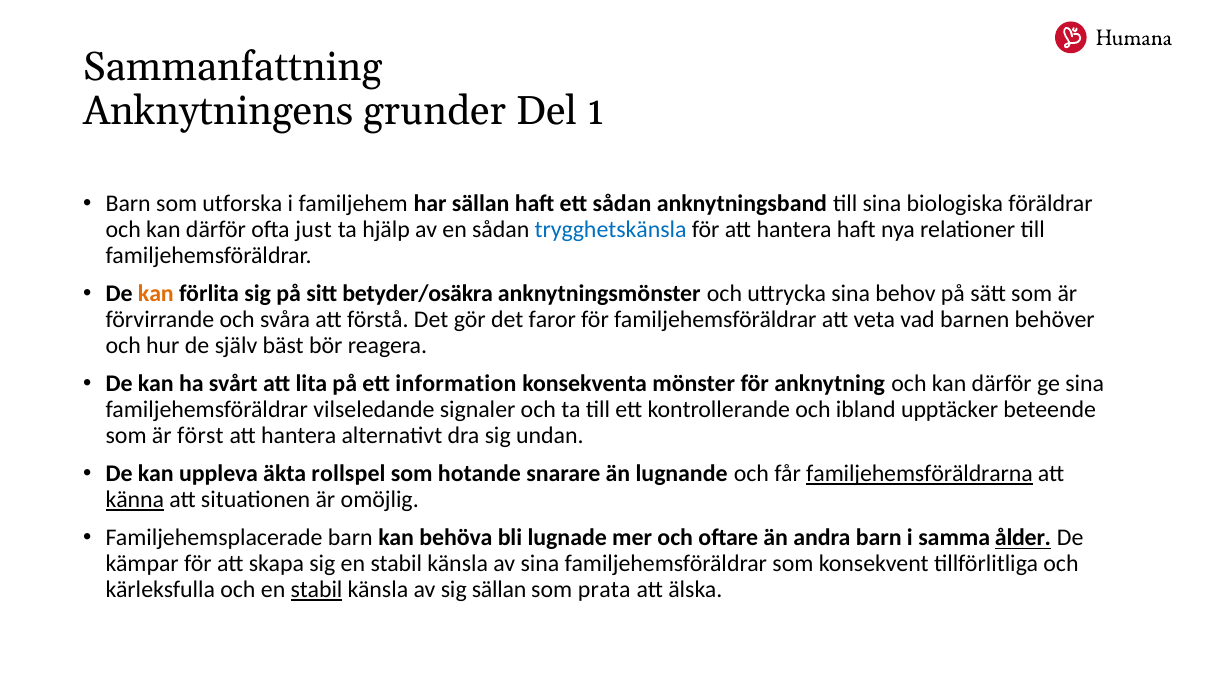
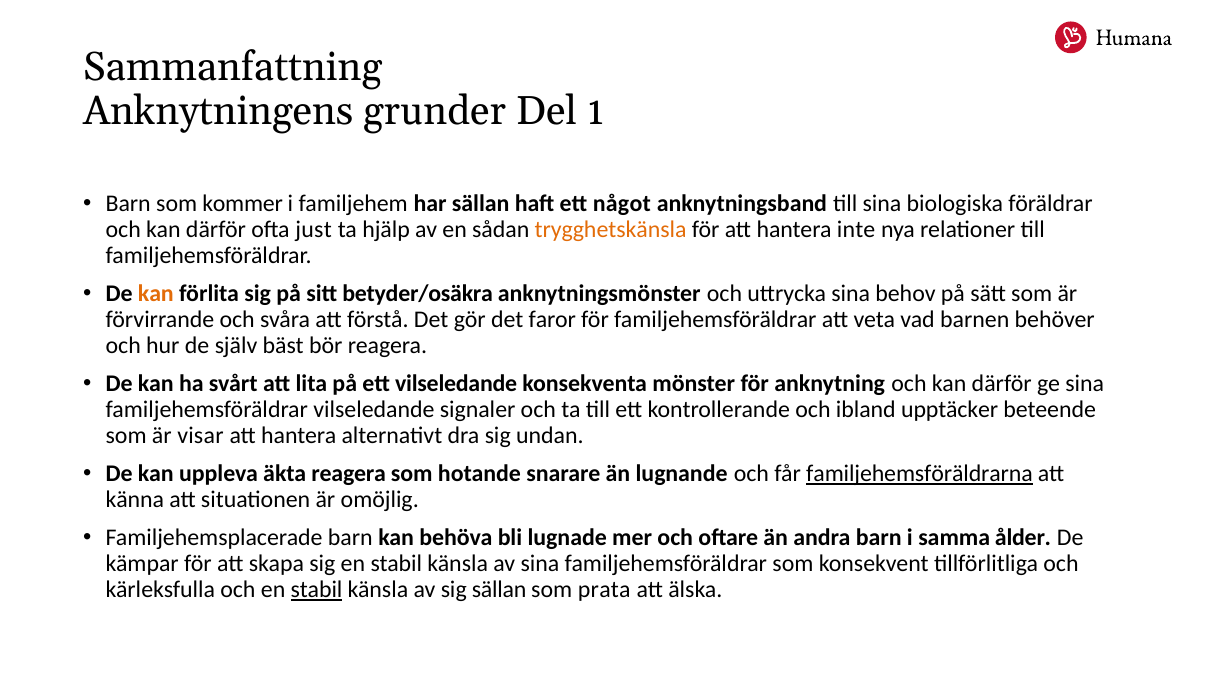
utforska: utforska -> kommer
ett sådan: sådan -> något
trygghetskänsla colour: blue -> orange
hantera haft: haft -> inte
ett information: information -> vilseledande
först: först -> visar
äkta rollspel: rollspel -> reagera
känna underline: present -> none
ålder underline: present -> none
